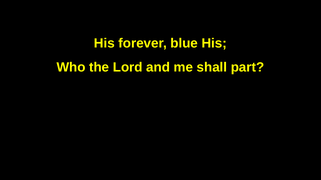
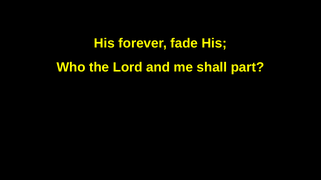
blue: blue -> fade
